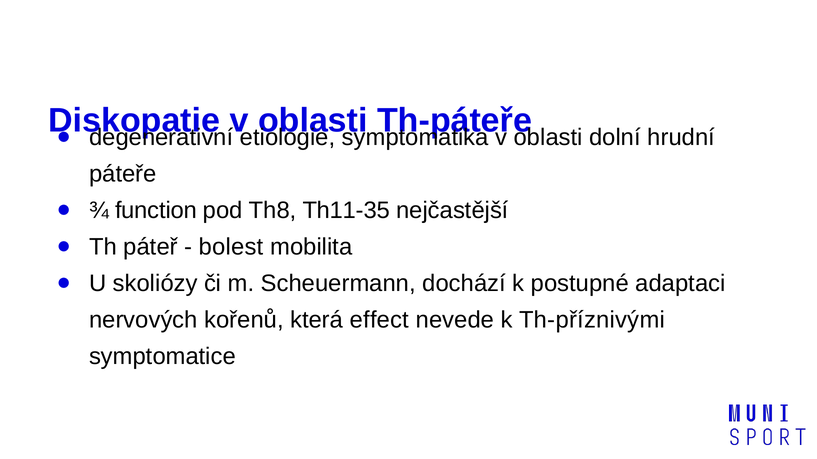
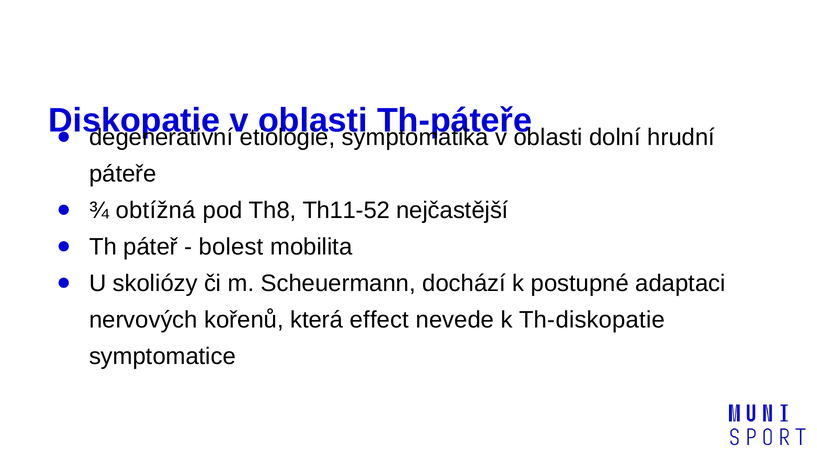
function: function -> obtížná
Th11-35: Th11-35 -> Th11-52
Th-příznivými: Th-příznivými -> Th-diskopatie
